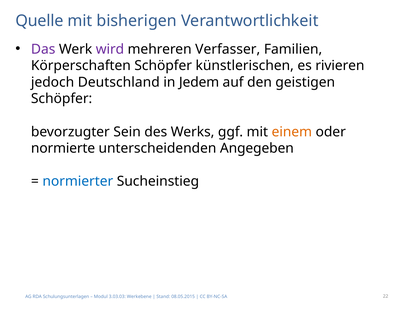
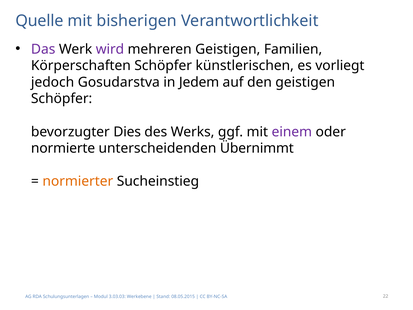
mehreren Verfasser: Verfasser -> Geistigen
rivieren: rivieren -> vorliegt
Deutschland: Deutschland -> Gosudarstva
Sein: Sein -> Dies
einem colour: orange -> purple
Angegeben: Angegeben -> Übernimmt
normierter colour: blue -> orange
